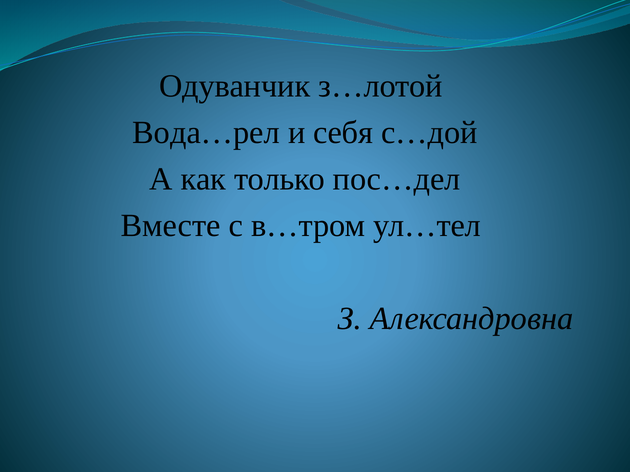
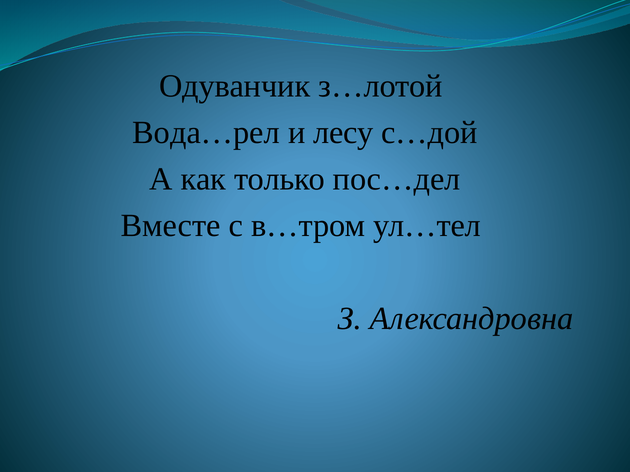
себя: себя -> лесу
